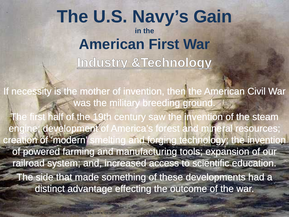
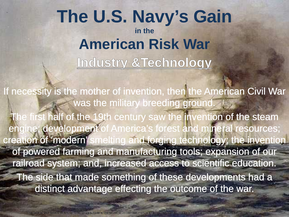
American First: First -> Risk
